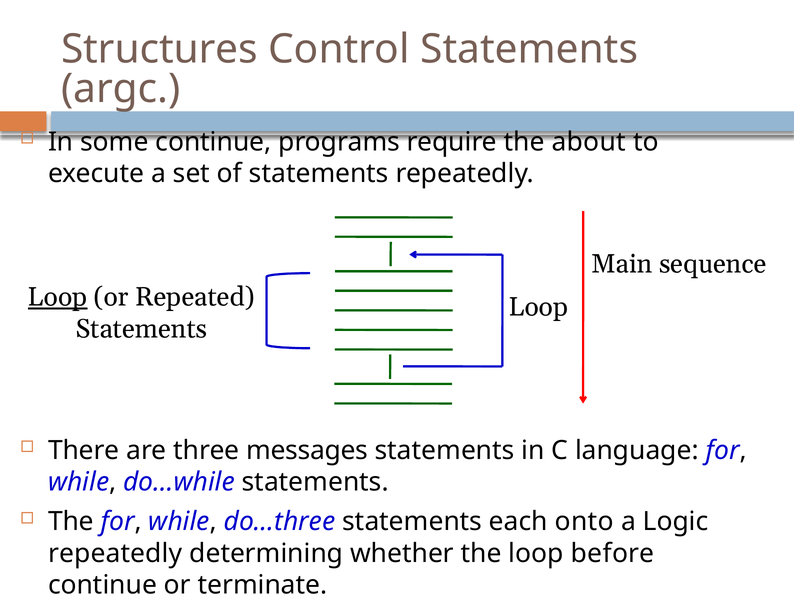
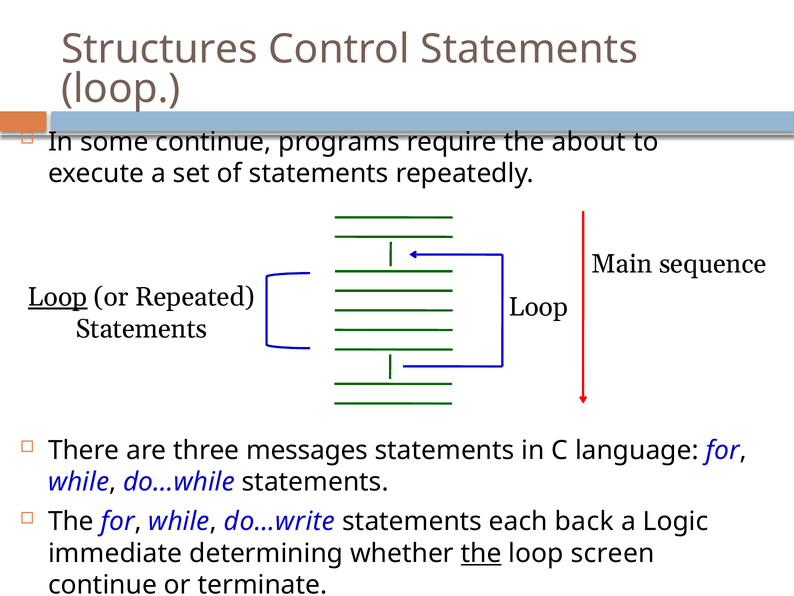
argc at (121, 89): argc -> loop
do…three: do…three -> do…write
onto: onto -> back
repeatedly at (115, 553): repeatedly -> immediate
the at (481, 553) underline: none -> present
before: before -> screen
